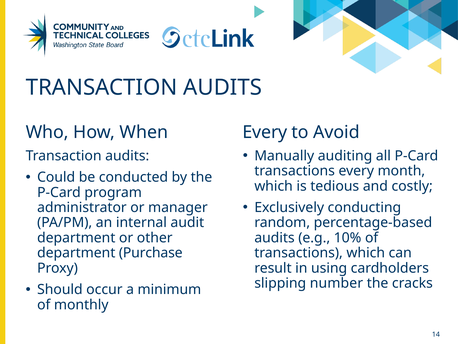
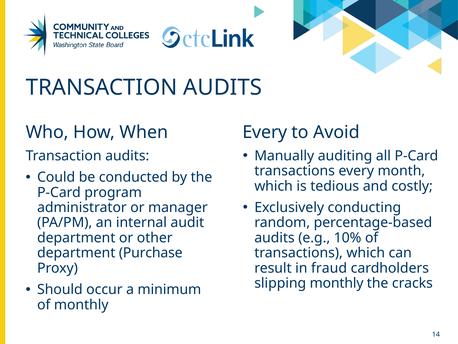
using: using -> fraud
slipping number: number -> monthly
